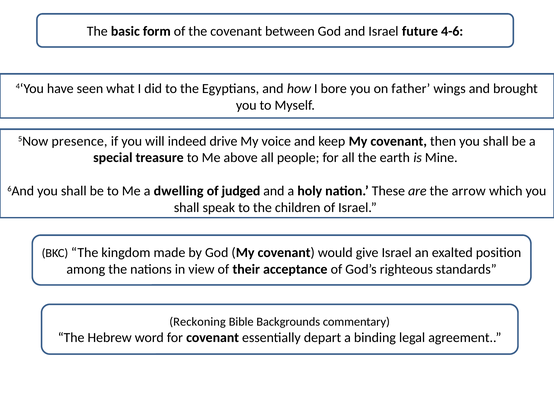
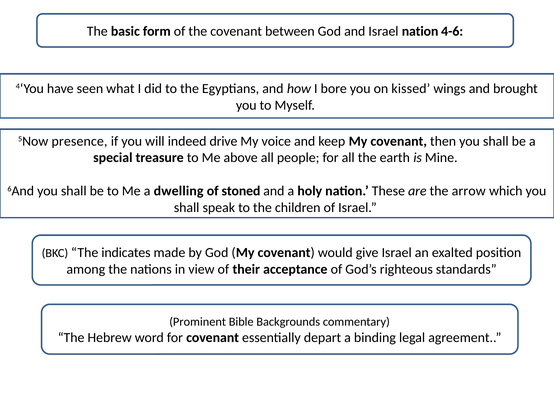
Israel future: future -> nation
father: father -> kissed
judged: judged -> stoned
kingdom: kingdom -> indicates
Reckoning: Reckoning -> Prominent
